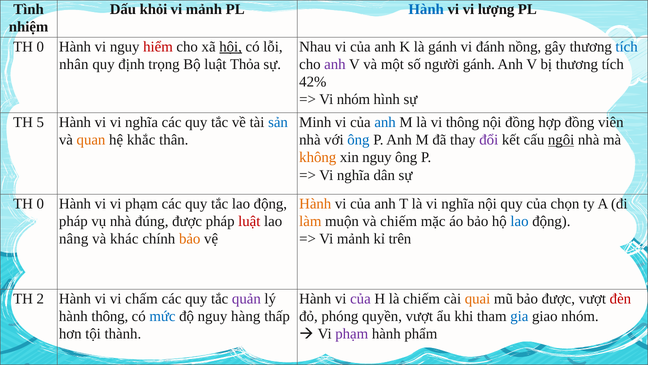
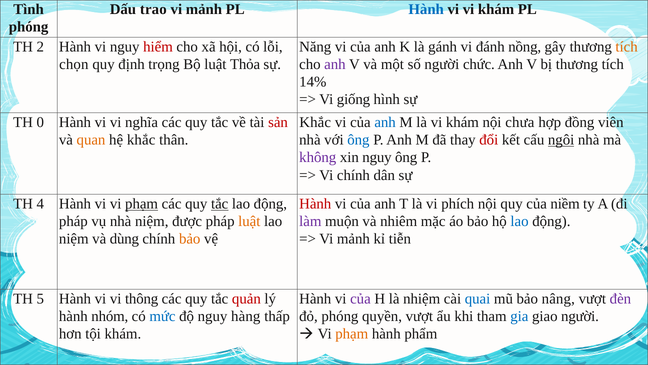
khỏi: khỏi -> trao
vi vi lượng: lượng -> khám
nhiệm at (29, 27): nhiệm -> phóng
0 at (40, 47): 0 -> 2
hội underline: present -> none
Nhau: Nhau -> Năng
tích at (627, 47) colour: blue -> orange
nhân: nhân -> chọn
người gánh: gánh -> chức
42%: 42% -> 14%
Vi nhóm: nhóm -> giống
5: 5 -> 0
sản colour: blue -> red
Minh at (315, 122): Minh -> Khắc
là vi thông: thông -> khám
nội đồng: đồng -> chưa
đổi colour: purple -> red
không colour: orange -> purple
nghĩa at (353, 175): nghĩa -> chính
0 at (40, 204): 0 -> 4
phạm at (142, 204) underline: none -> present
tắc at (220, 204) underline: none -> present
Hành at (315, 204) colour: orange -> red
là vi nghĩa: nghĩa -> phích
chọn: chọn -> niềm
nhà đúng: đúng -> niệm
luật at (249, 221) colour: red -> orange
làm colour: orange -> purple
và chiếm: chiếm -> nhiêm
nâng at (74, 239): nâng -> niệm
khác: khác -> dùng
trên: trên -> tiễn
2: 2 -> 5
chấm: chấm -> thông
quản colour: purple -> red
là chiếm: chiếm -> nhiệm
quai colour: orange -> blue
bảo được: được -> nâng
đèn colour: red -> purple
hành thông: thông -> nhóm
giao nhóm: nhóm -> người
tội thành: thành -> khám
phạm at (352, 334) colour: purple -> orange
